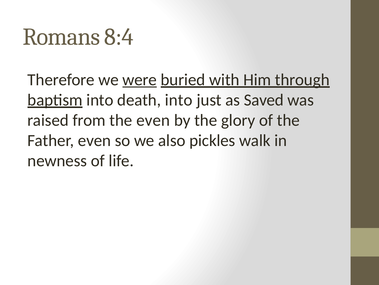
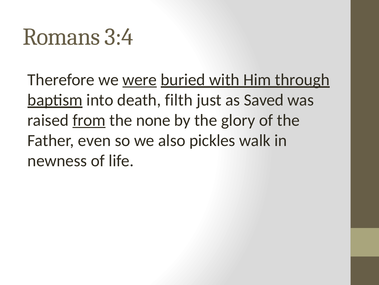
8:4: 8:4 -> 3:4
death into: into -> filth
from underline: none -> present
the even: even -> none
